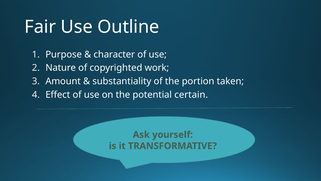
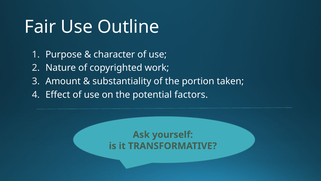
certain: certain -> factors
